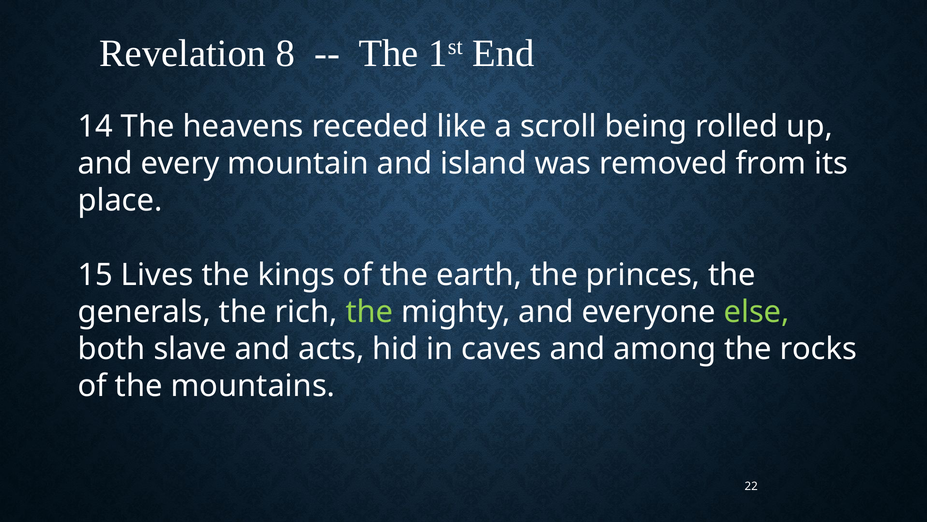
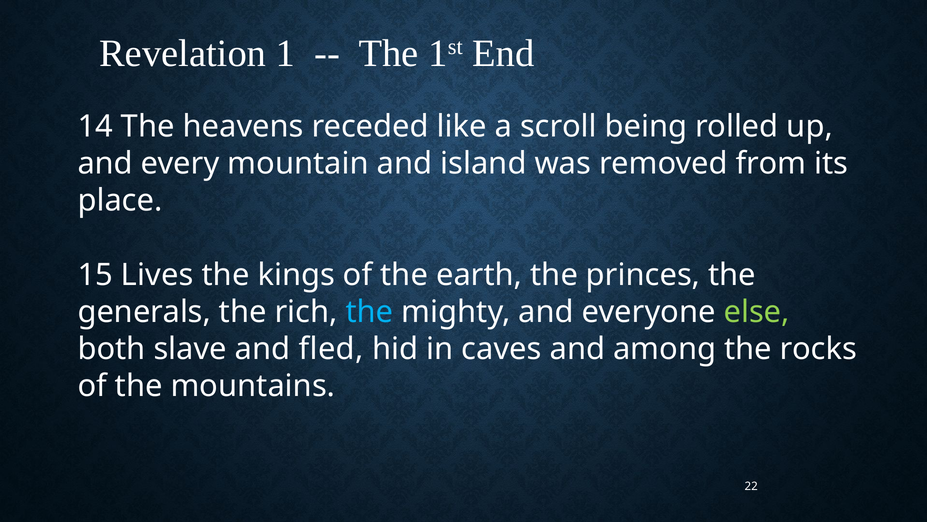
8: 8 -> 1
the at (370, 312) colour: light green -> light blue
acts: acts -> fled
